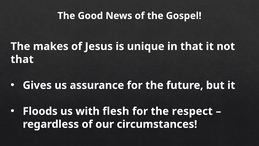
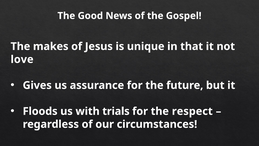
that at (22, 59): that -> love
flesh: flesh -> trials
